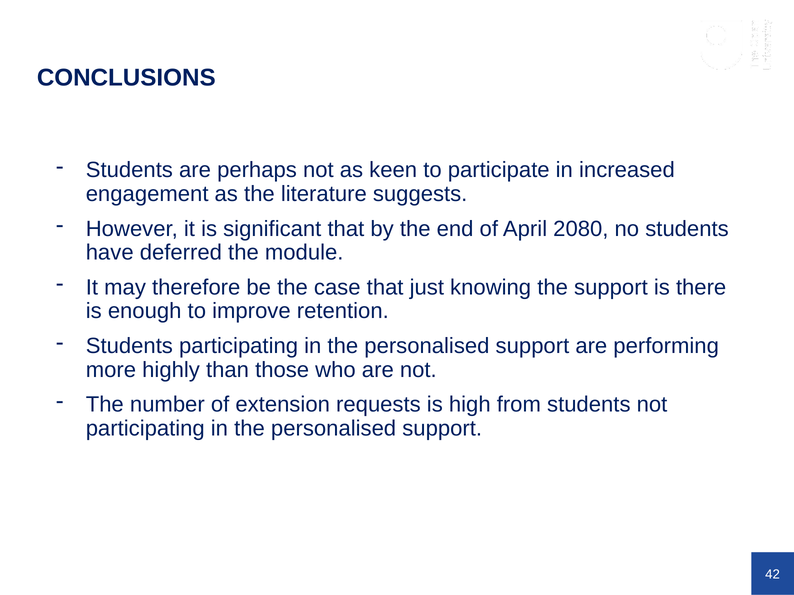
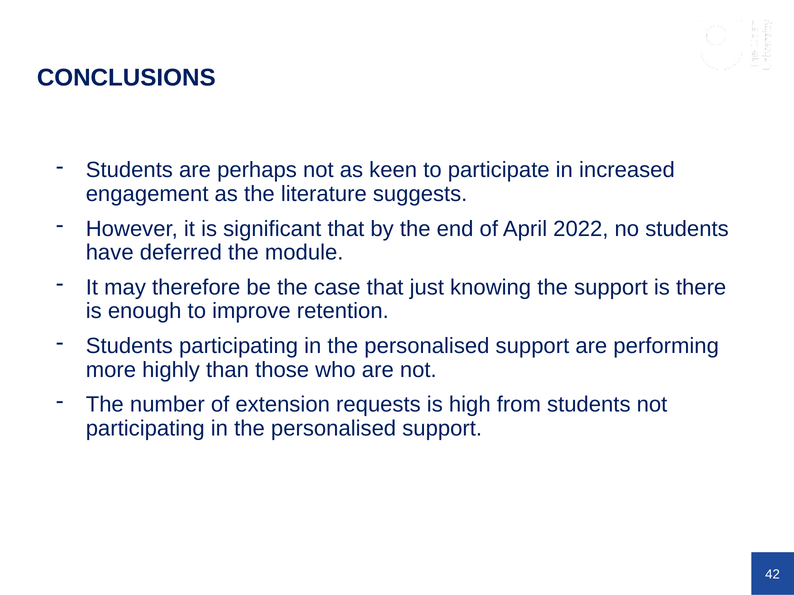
2080: 2080 -> 2022
